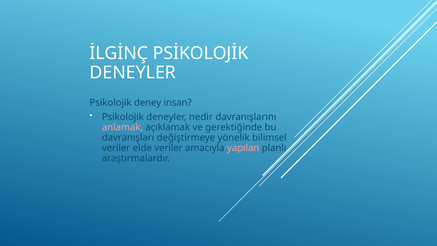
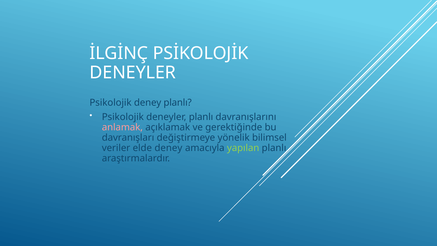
deney insan: insan -> planlı
deneyler nedir: nedir -> planlı
elde veriler: veriler -> deney
yapılan colour: pink -> light green
